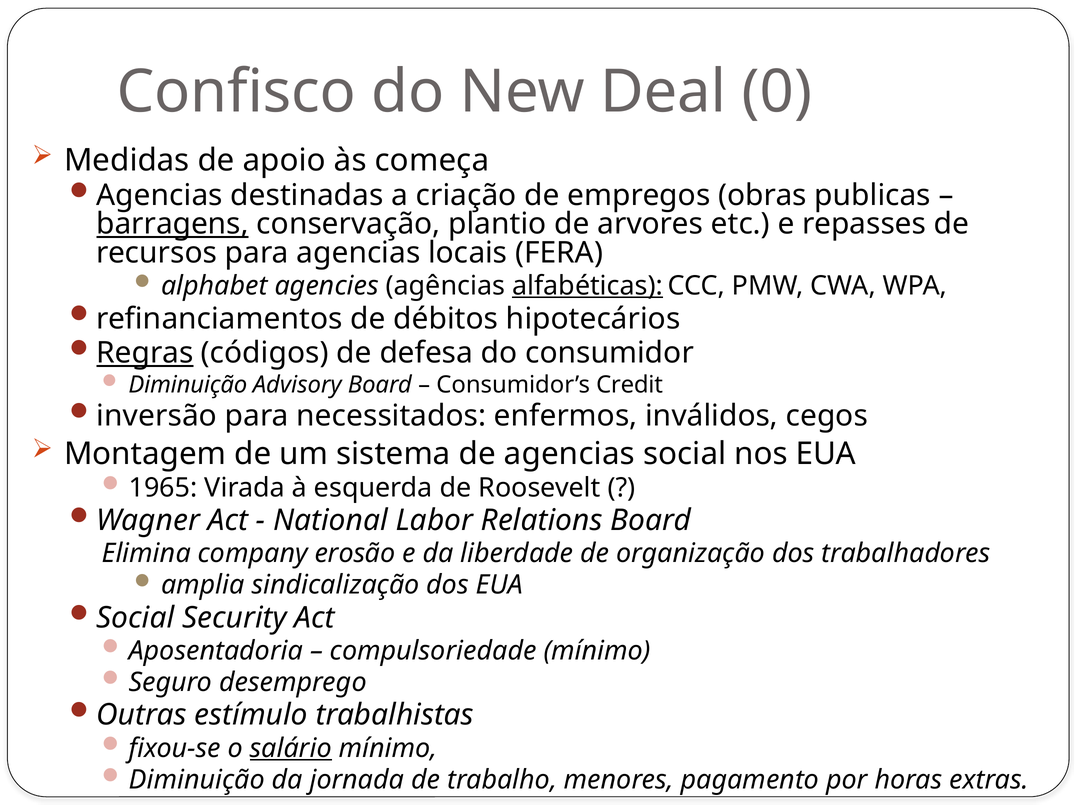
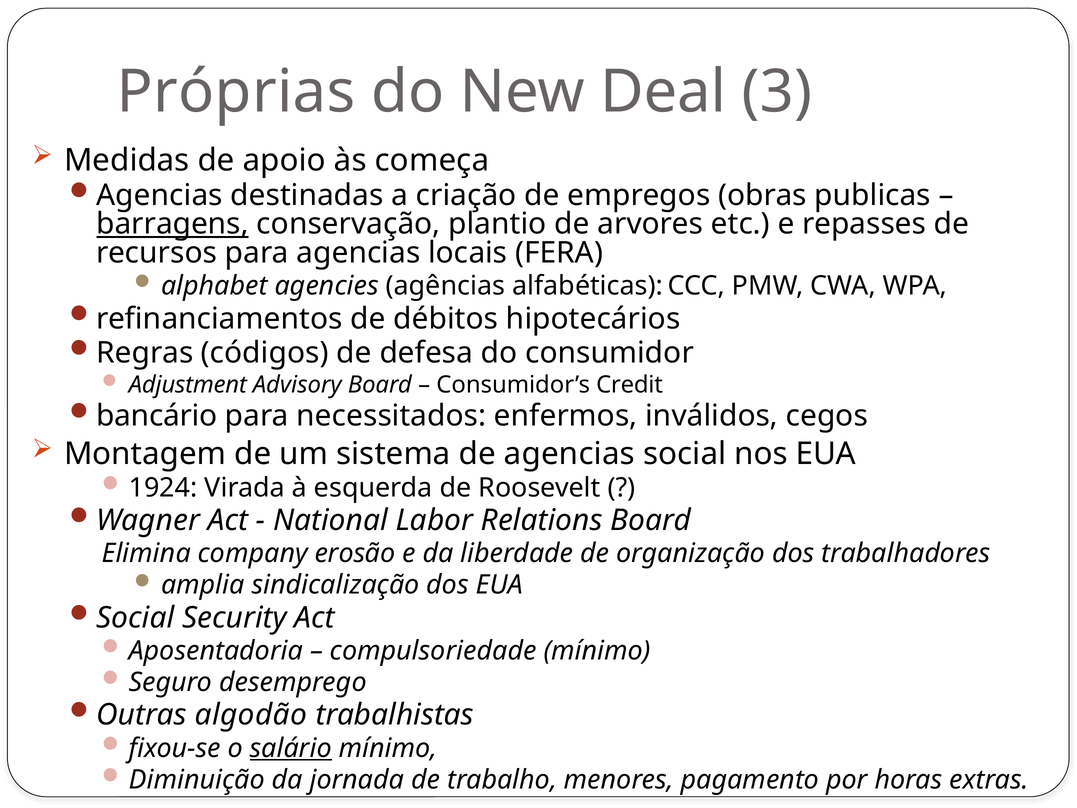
Confisco: Confisco -> Próprias
0: 0 -> 3
alfabéticas underline: present -> none
Regras underline: present -> none
Diminuição at (188, 385): Diminuição -> Adjustment
inversão: inversão -> bancário
1965: 1965 -> 1924
estímulo: estímulo -> algodão
